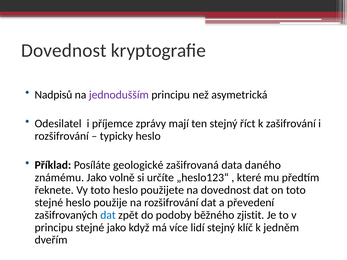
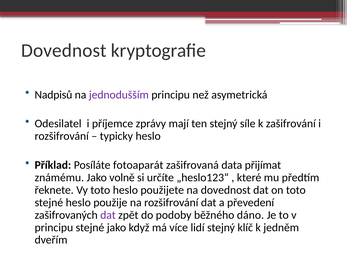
říct: říct -> síle
geologické: geologické -> fotoaparát
daného: daného -> přijímat
dat at (108, 215) colour: blue -> purple
zjistit: zjistit -> dáno
